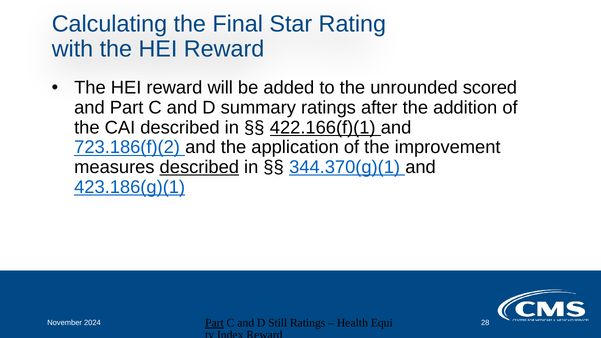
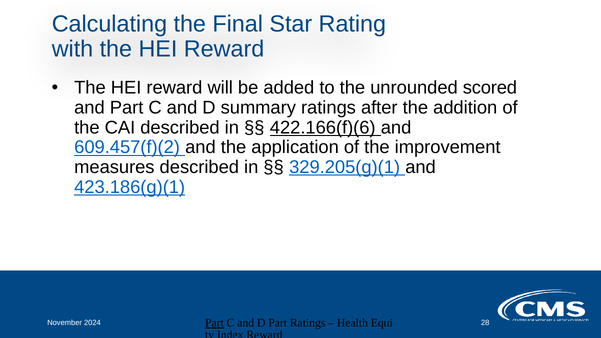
422.166(f)(1: 422.166(f)(1 -> 422.166(f)(6
723.186(f)(2: 723.186(f)(2 -> 609.457(f)(2
described at (199, 167) underline: present -> none
344.370(g)(1: 344.370(g)(1 -> 329.205(g)(1
D Still: Still -> Part
